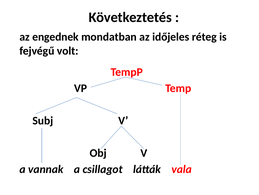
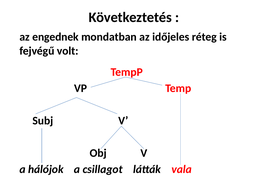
vannak: vannak -> hálójok
